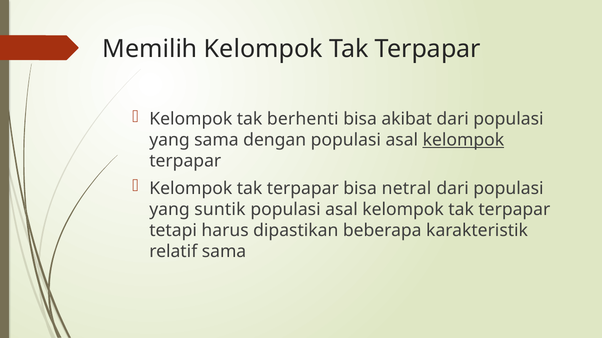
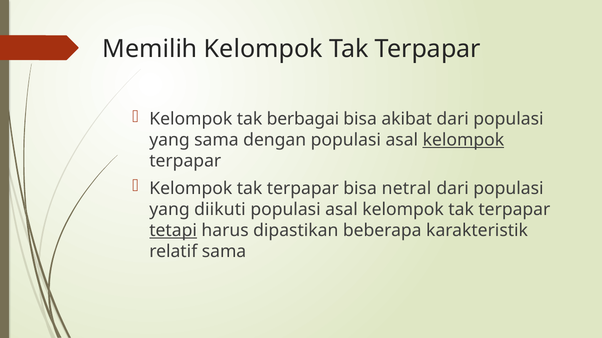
berhenti: berhenti -> berbagai
suntik: suntik -> diikuti
tetapi underline: none -> present
